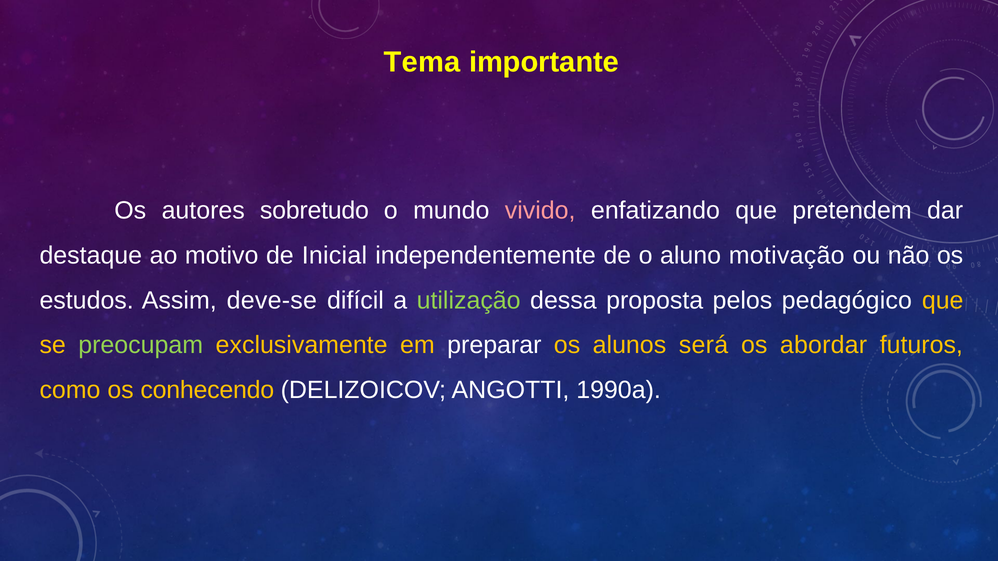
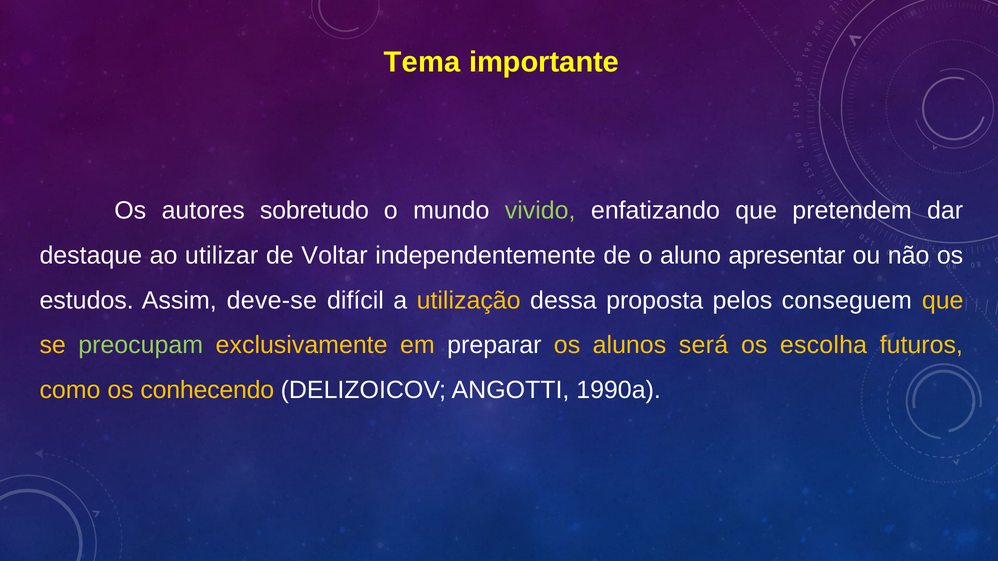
vivido colour: pink -> light green
motivo: motivo -> utilizar
Inicial: Inicial -> Voltar
motivação: motivação -> apresentar
utilização colour: light green -> yellow
pedagógico: pedagógico -> conseguem
abordar: abordar -> escolha
